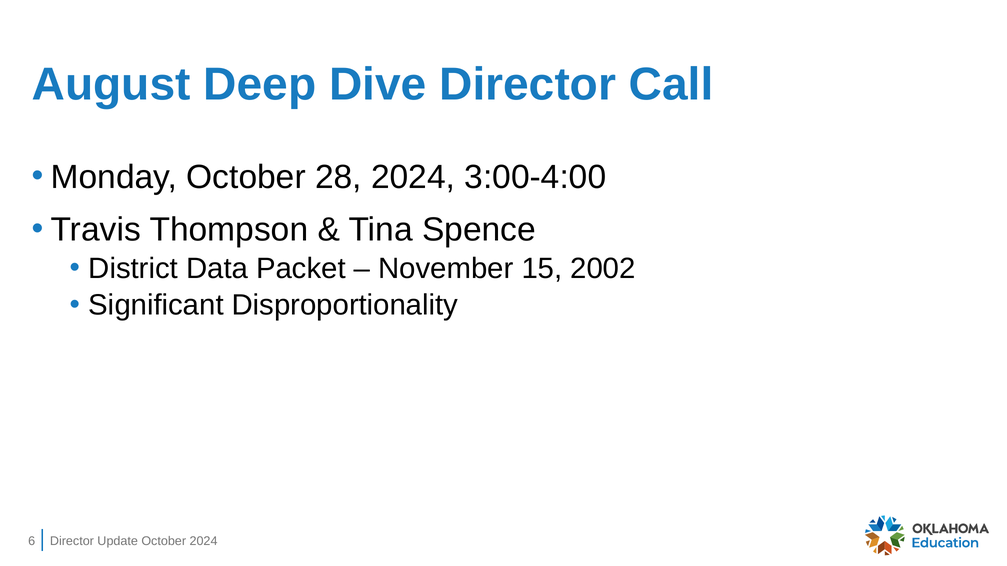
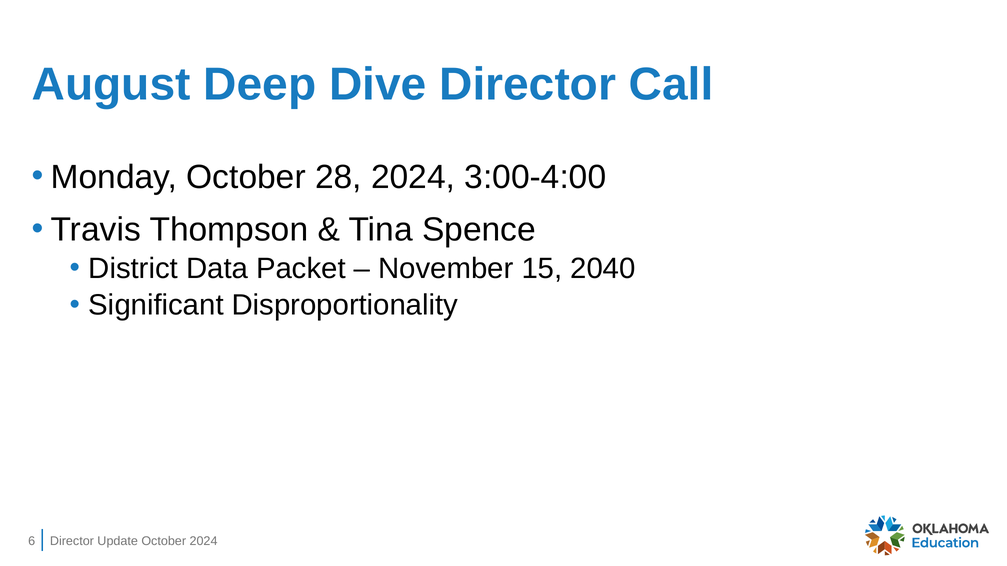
2002: 2002 -> 2040
